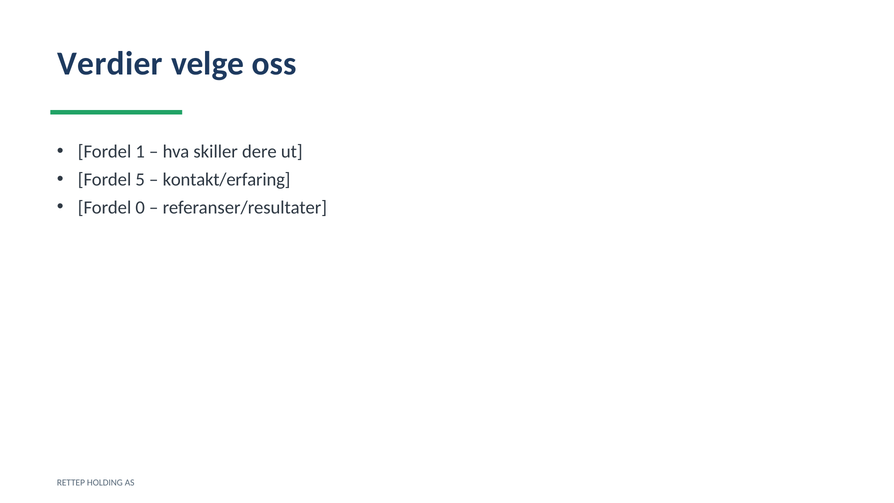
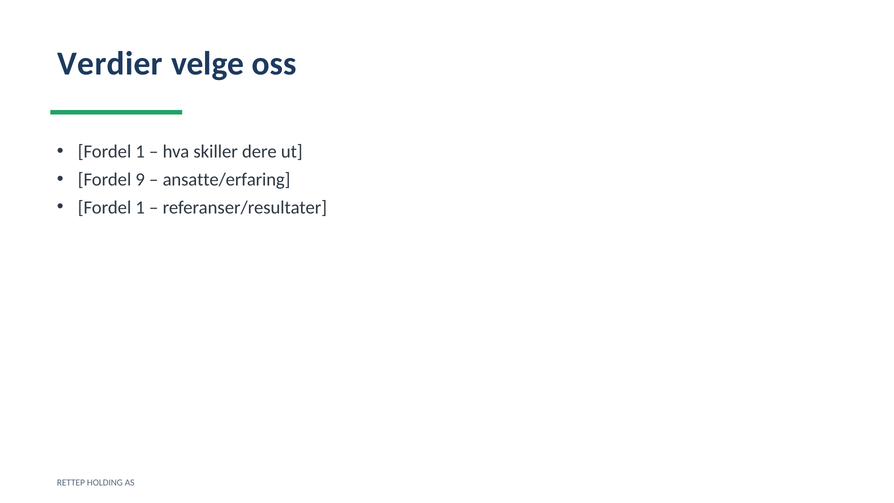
5: 5 -> 9
kontakt/erfaring: kontakt/erfaring -> ansatte/erfaring
0 at (140, 207): 0 -> 1
